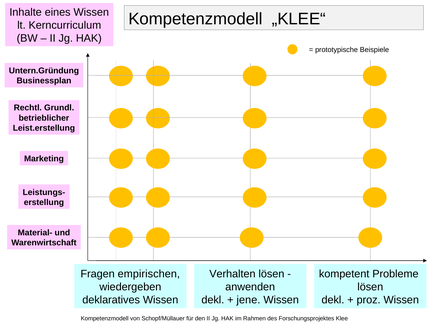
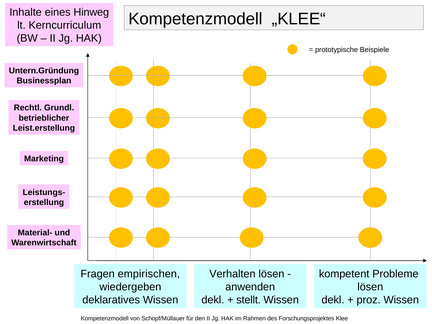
eines Wissen: Wissen -> Hinweg
jene: jene -> stellt
